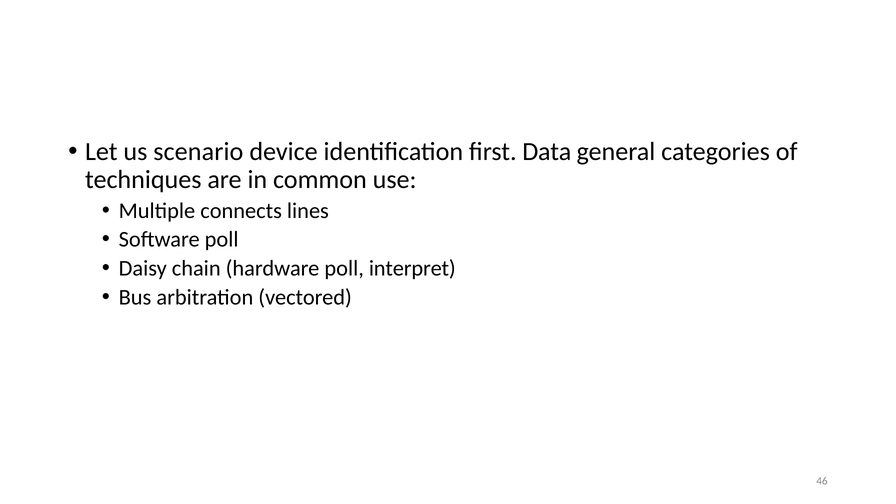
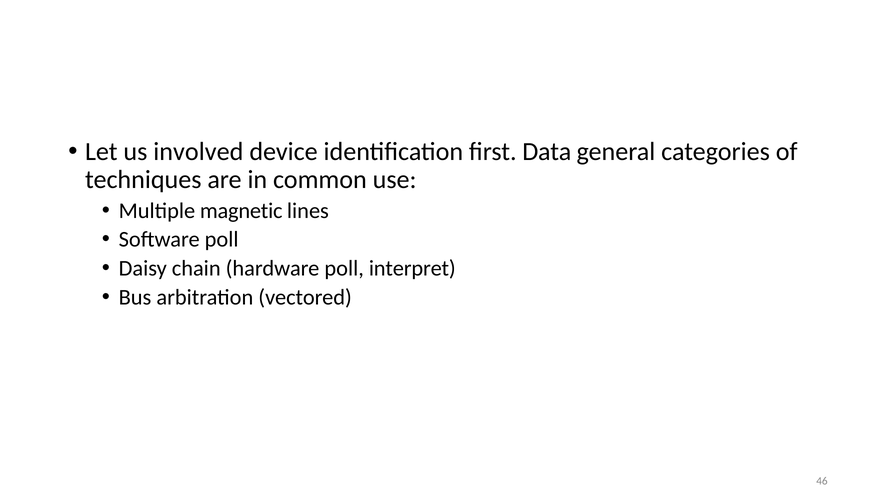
scenario: scenario -> involved
connects: connects -> magnetic
